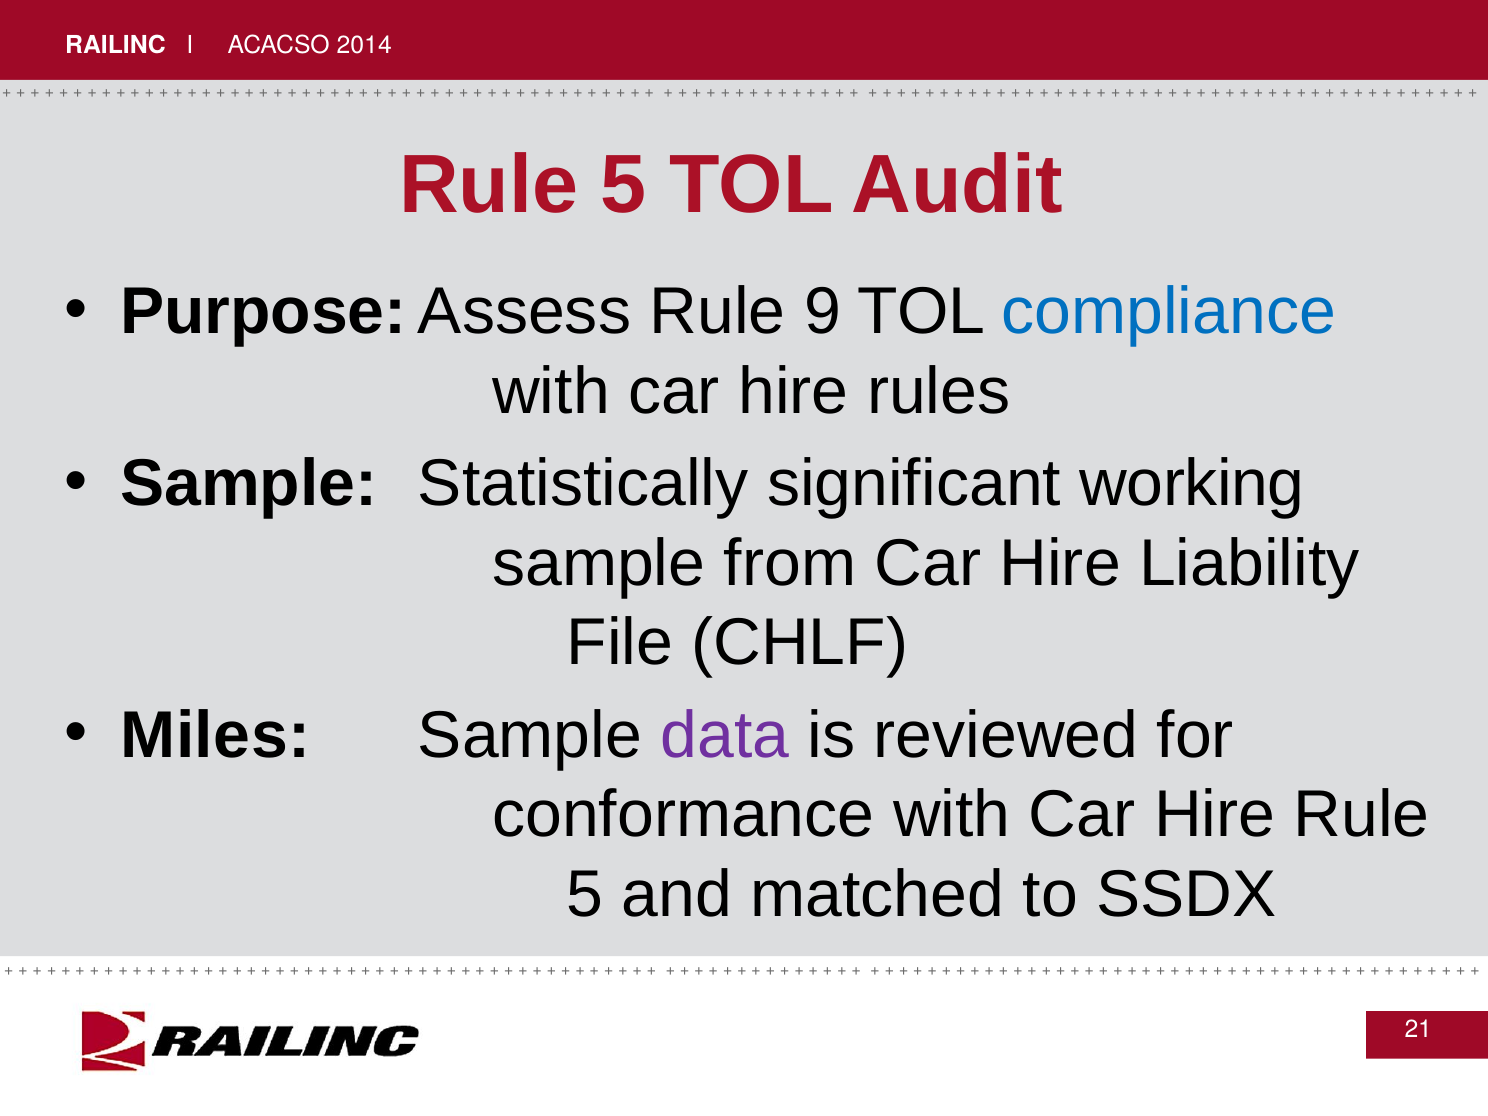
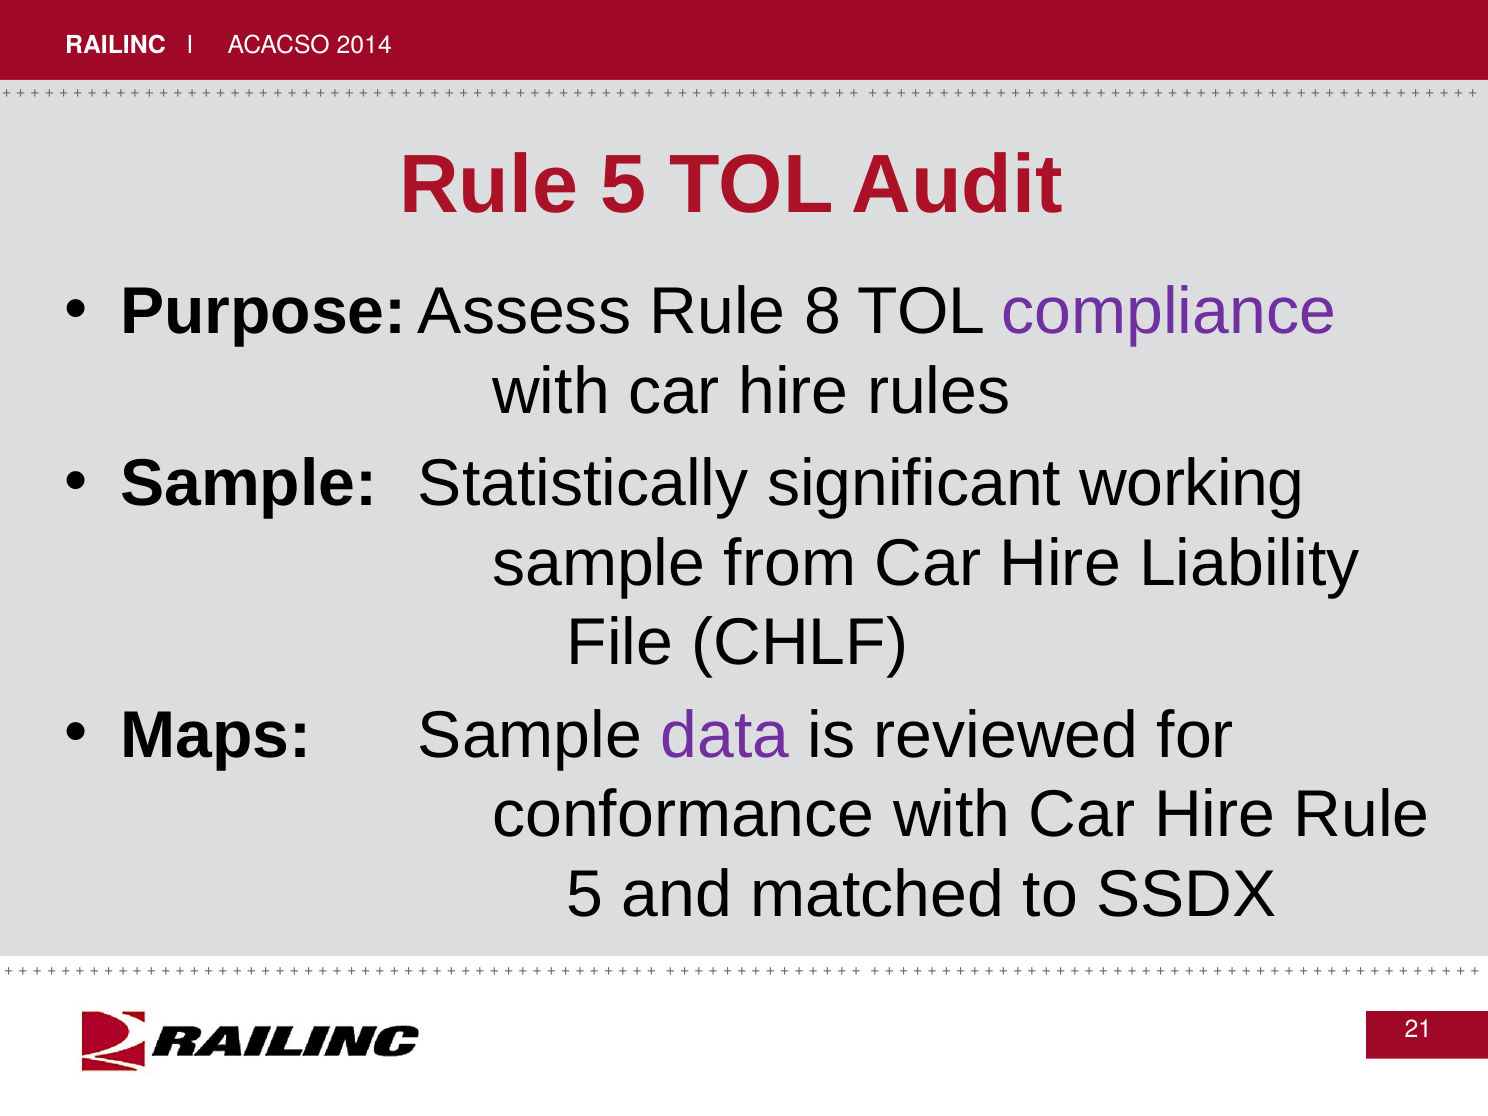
9: 9 -> 8
compliance colour: blue -> purple
Miles: Miles -> Maps
